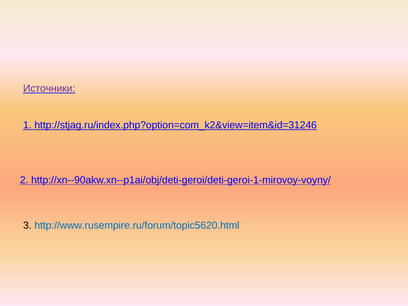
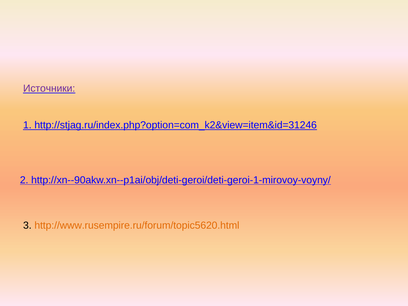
http://www.rusempire.ru/forum/topic5620.html colour: blue -> orange
